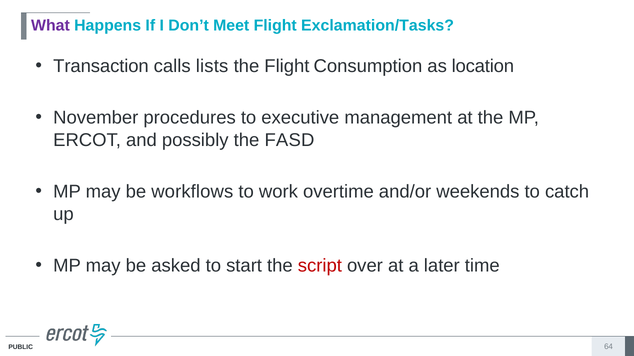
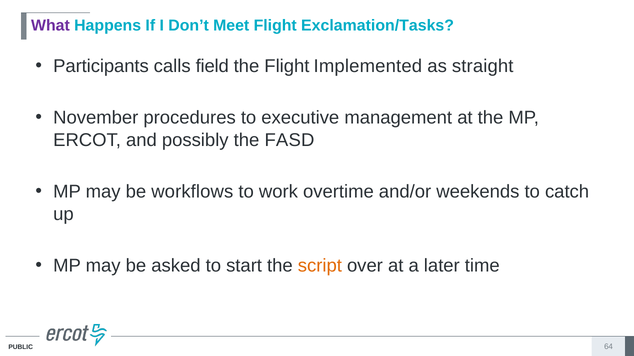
Transaction: Transaction -> Participants
lists: lists -> field
Consumption: Consumption -> Implemented
location: location -> straight
script colour: red -> orange
